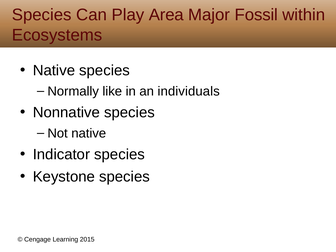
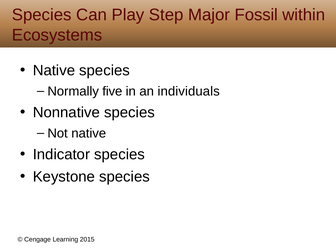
Area: Area -> Step
like: like -> five
